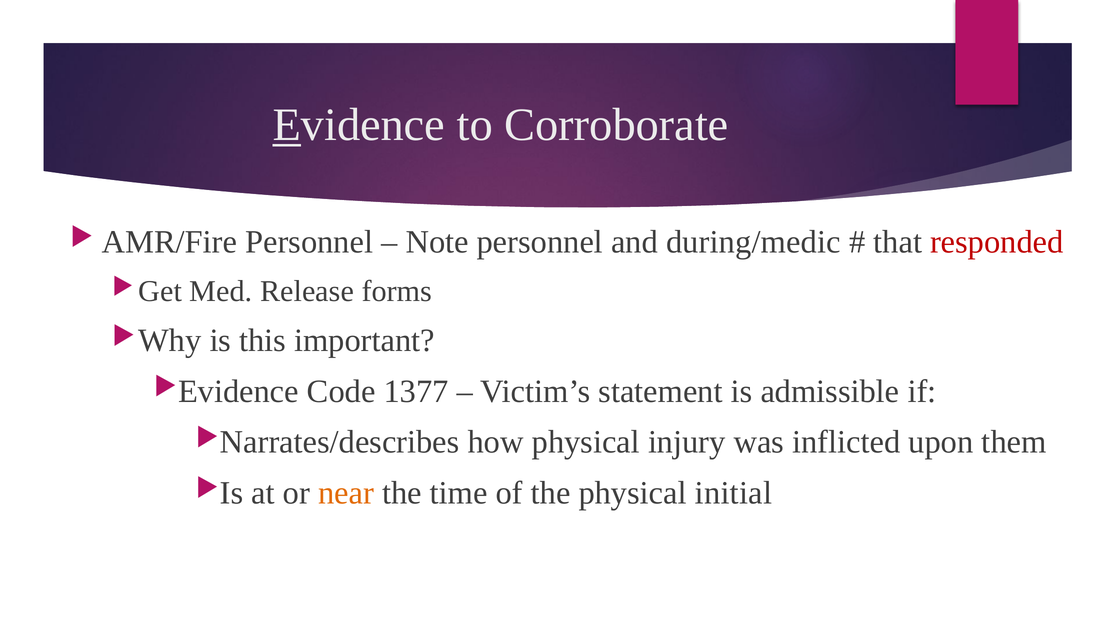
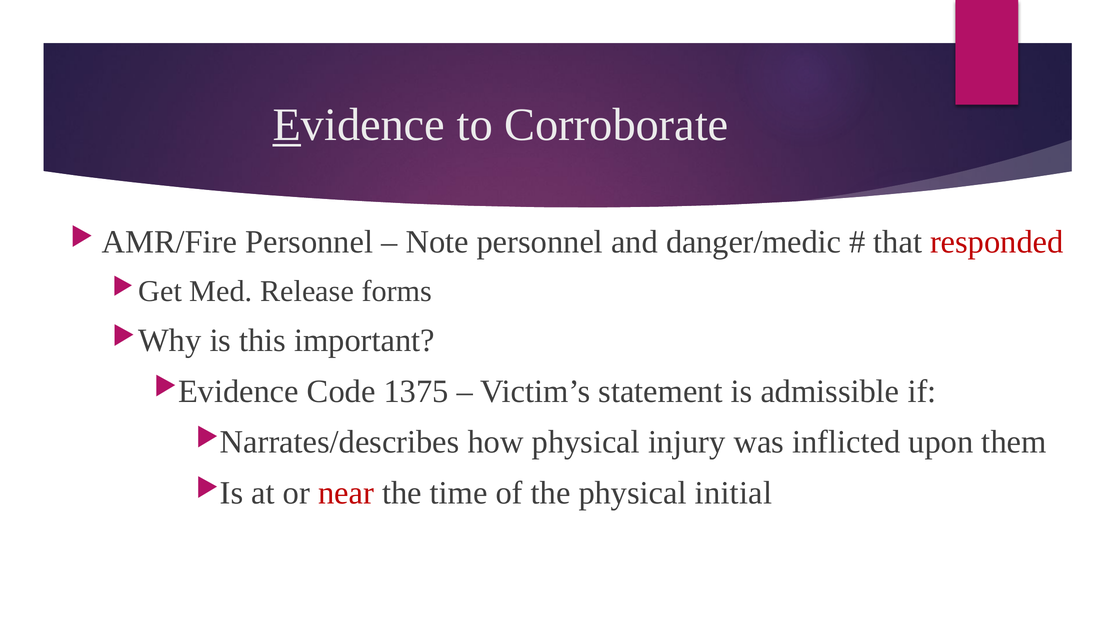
during/medic: during/medic -> danger/medic
1377: 1377 -> 1375
near colour: orange -> red
